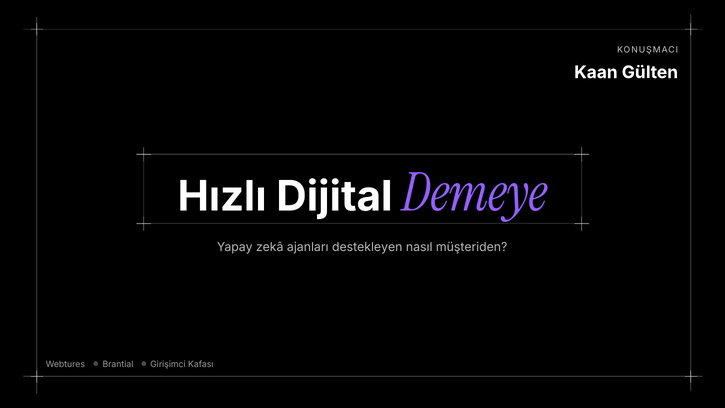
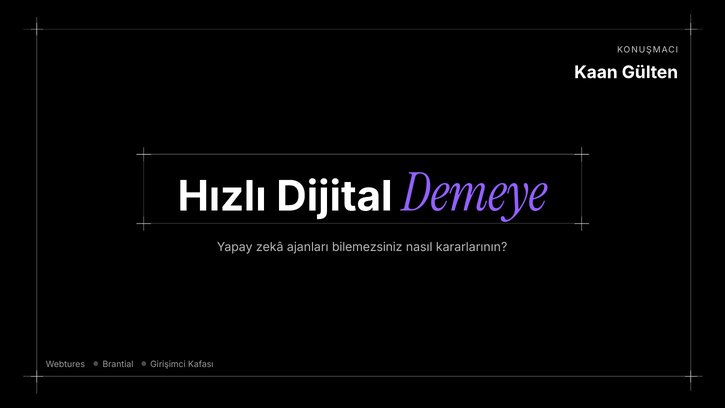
destekleyen: destekleyen -> bilemezsiniz
müşteriden: müşteriden -> kararlarının
